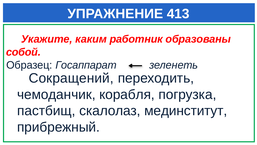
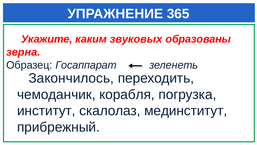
413: 413 -> 365
работник: работник -> звуковых
собой: собой -> зерна
Сокращений: Сокращений -> Закончилось
пастбищ: пастбищ -> институт
